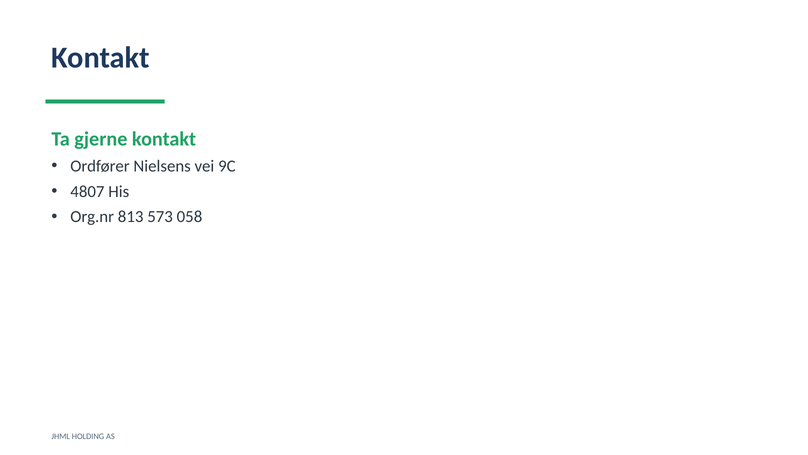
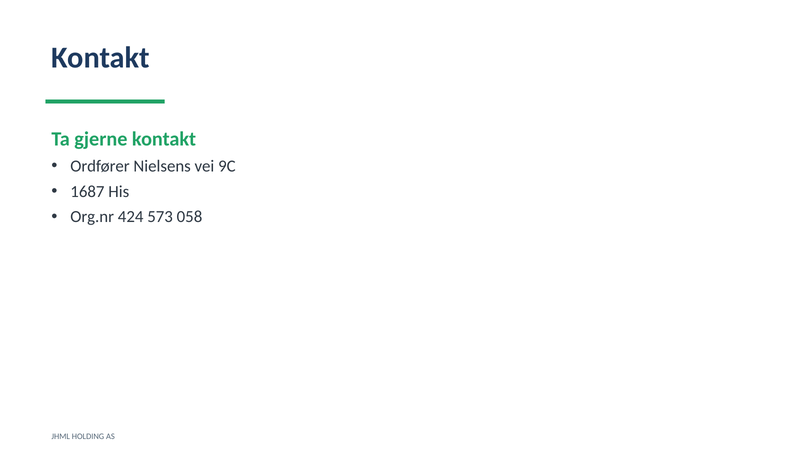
4807: 4807 -> 1687
813: 813 -> 424
